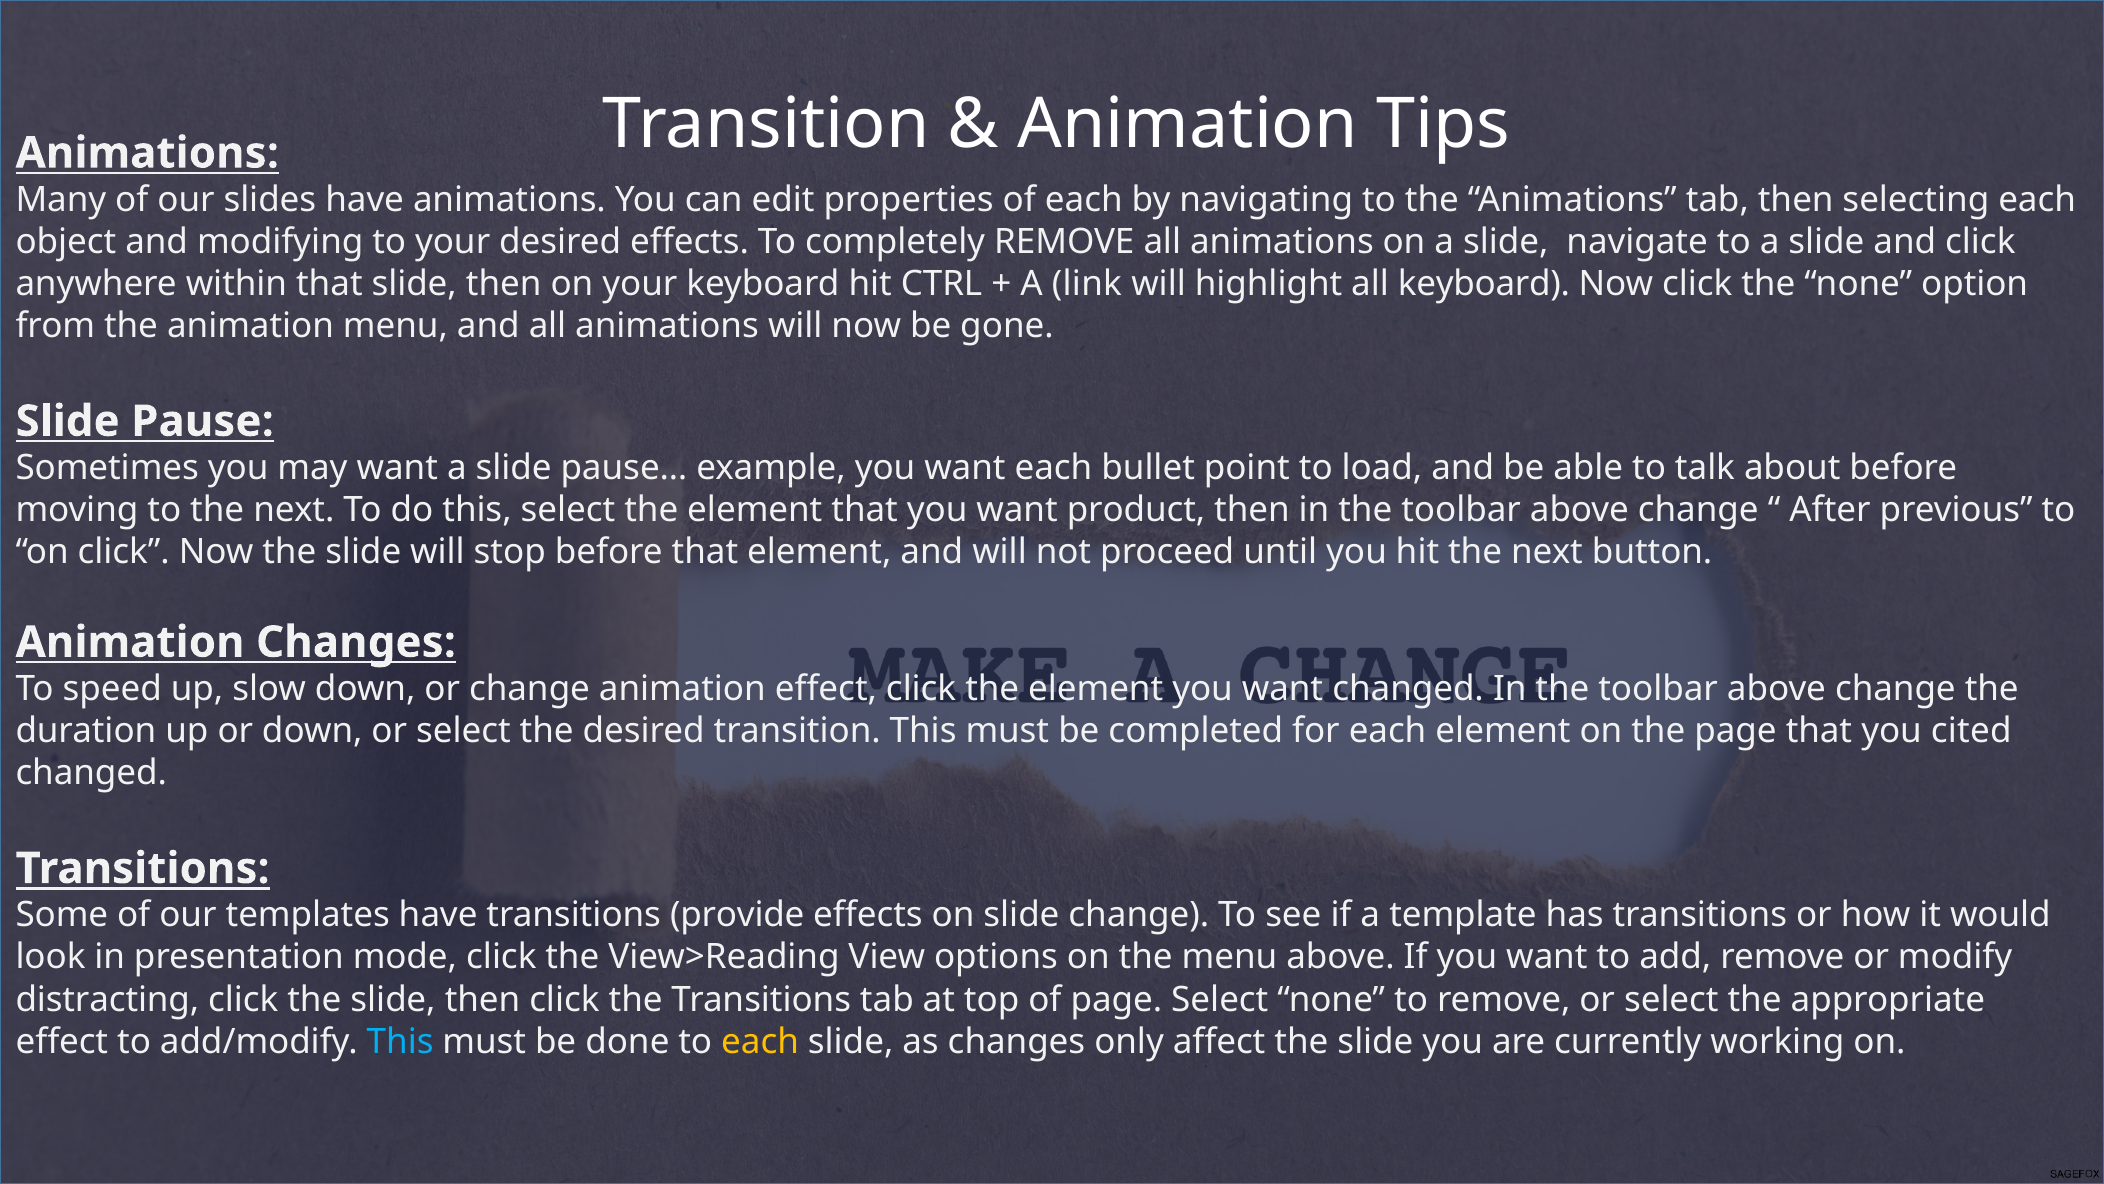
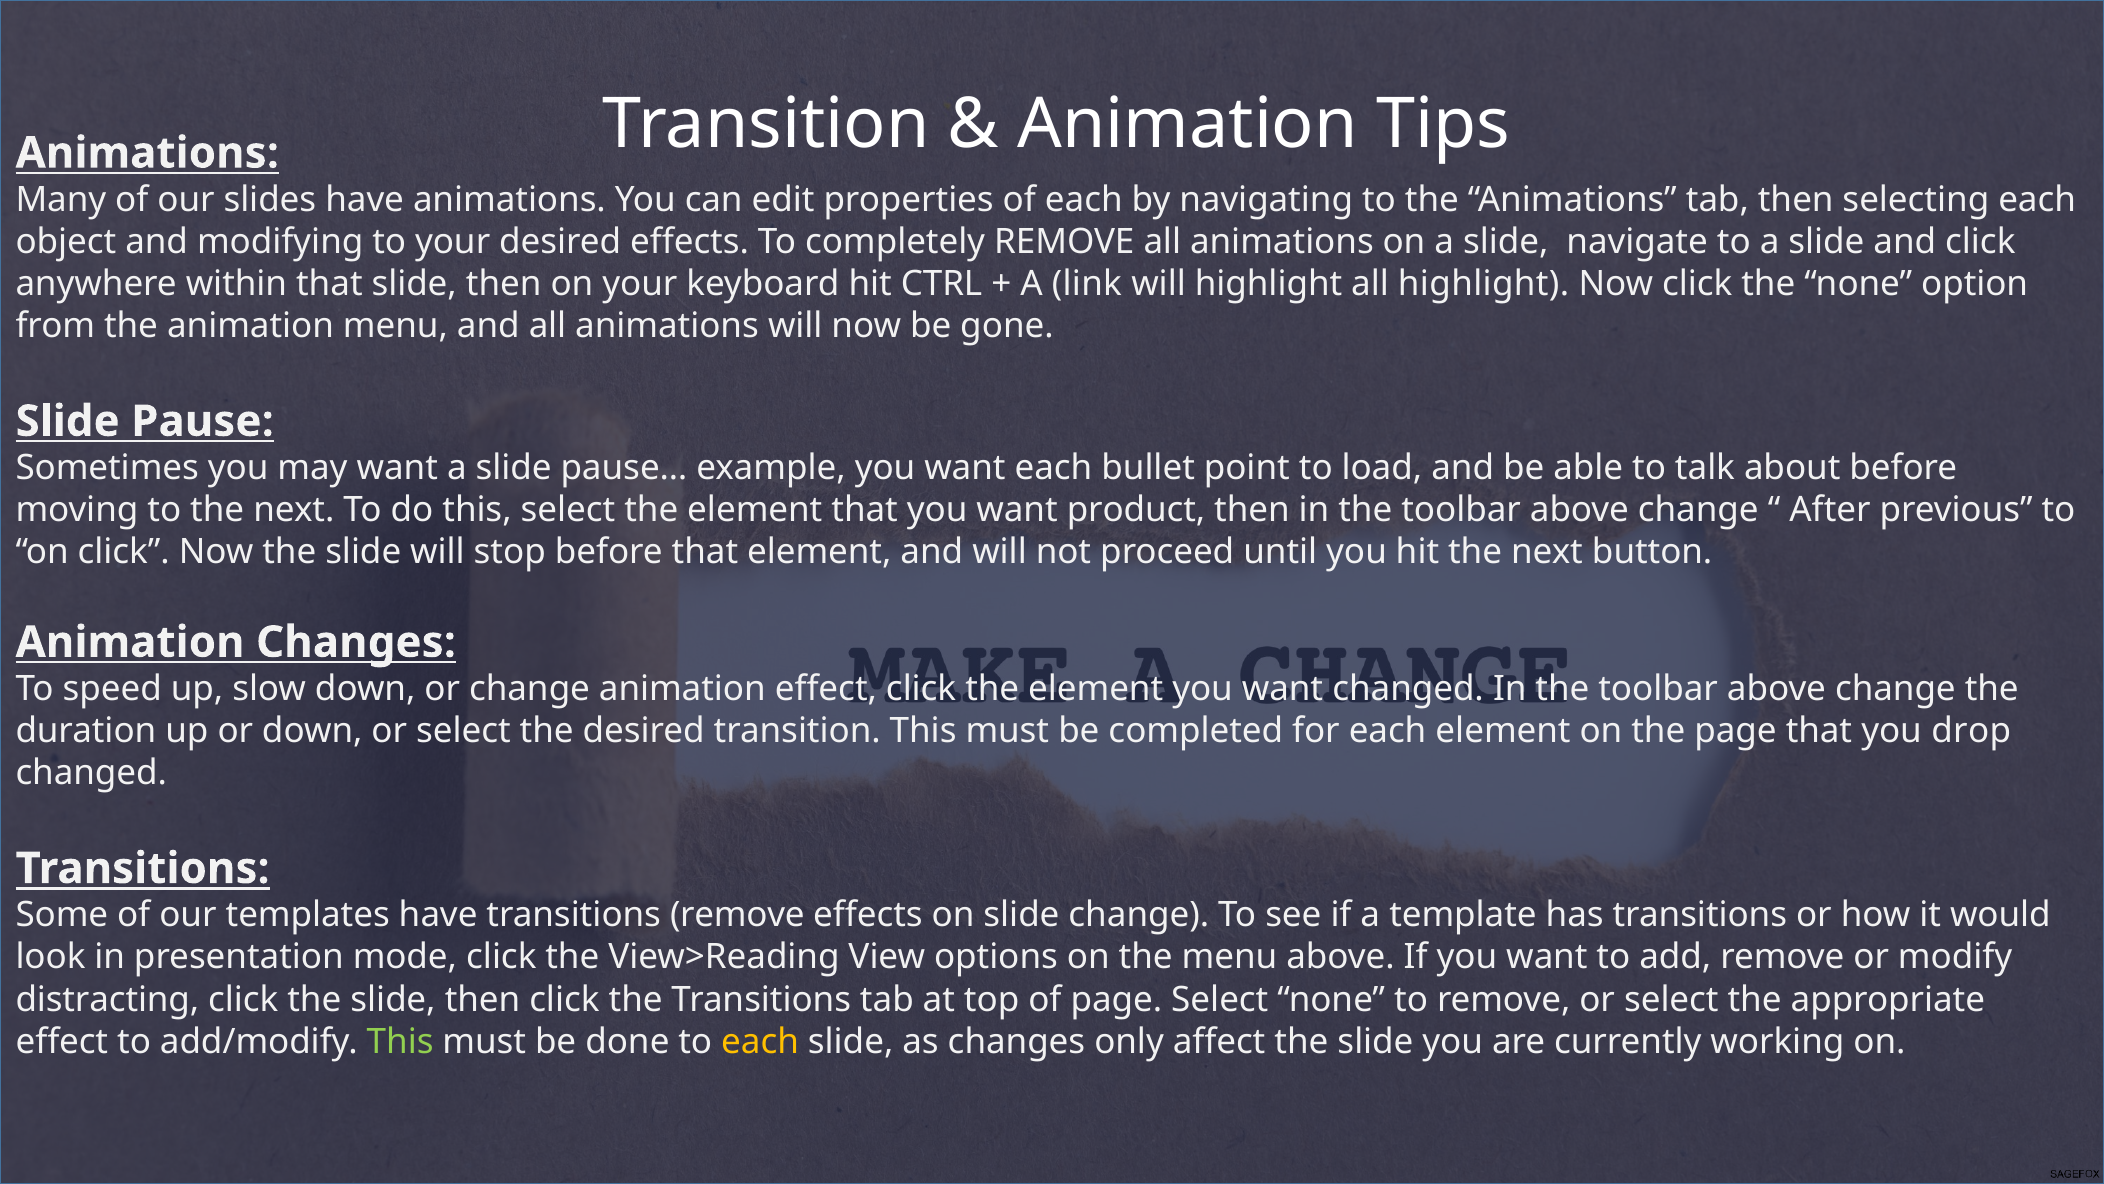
all keyboard: keyboard -> highlight
cited: cited -> drop
transitions provide: provide -> remove
This at (400, 1041) colour: light blue -> light green
